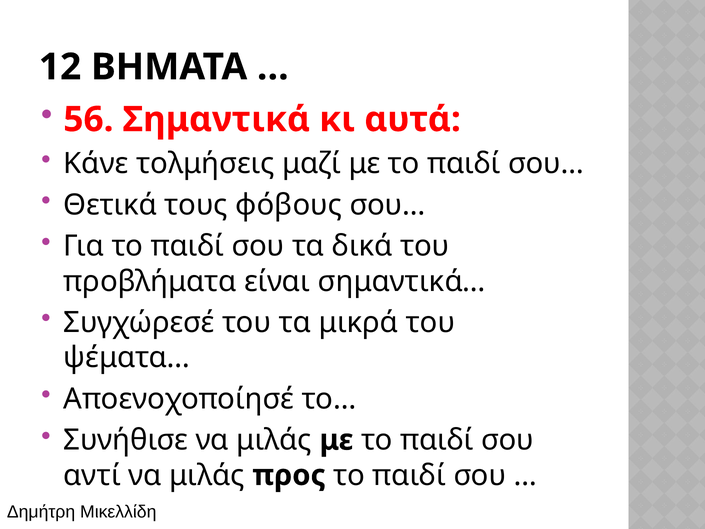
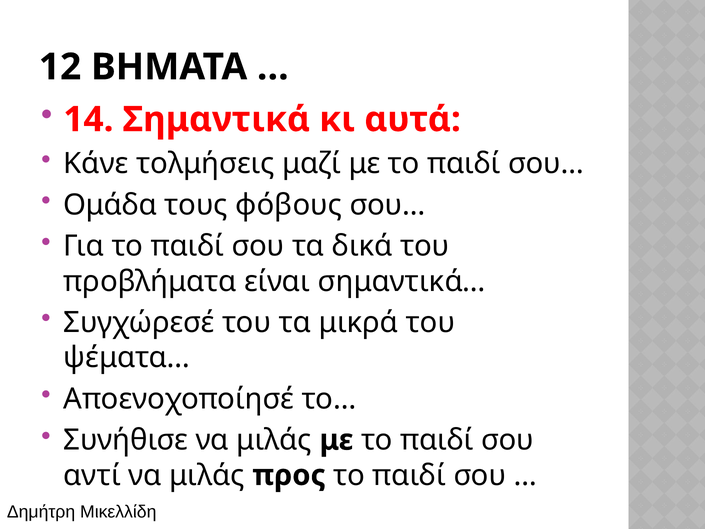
56: 56 -> 14
Θετικά: Θετικά -> Ομάδα
